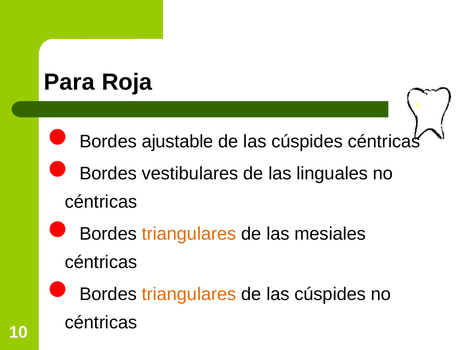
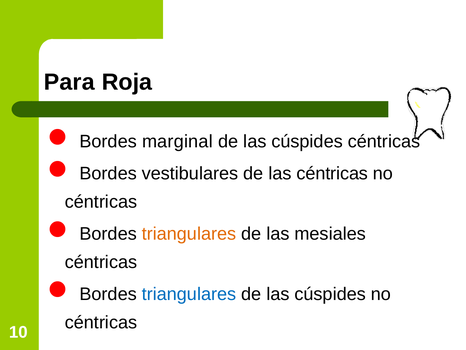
ajustable: ajustable -> marginal
las linguales: linguales -> céntricas
triangulares at (189, 294) colour: orange -> blue
